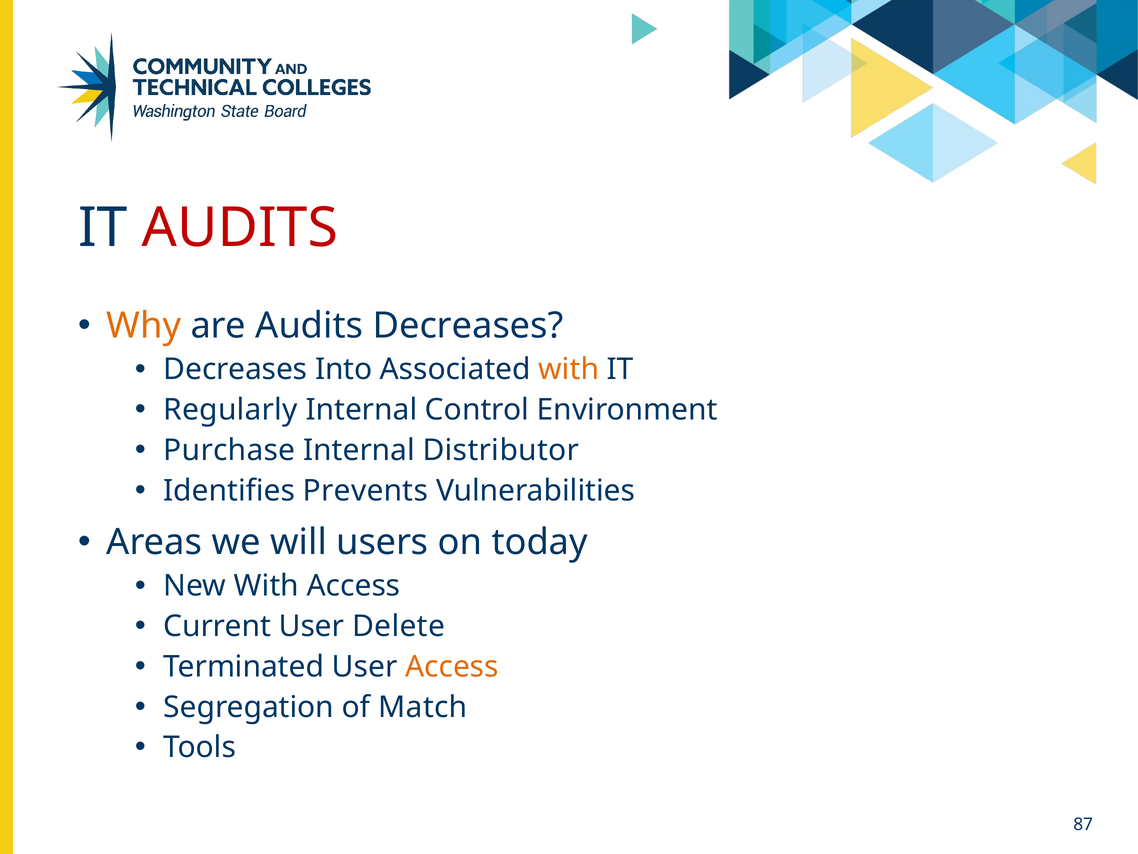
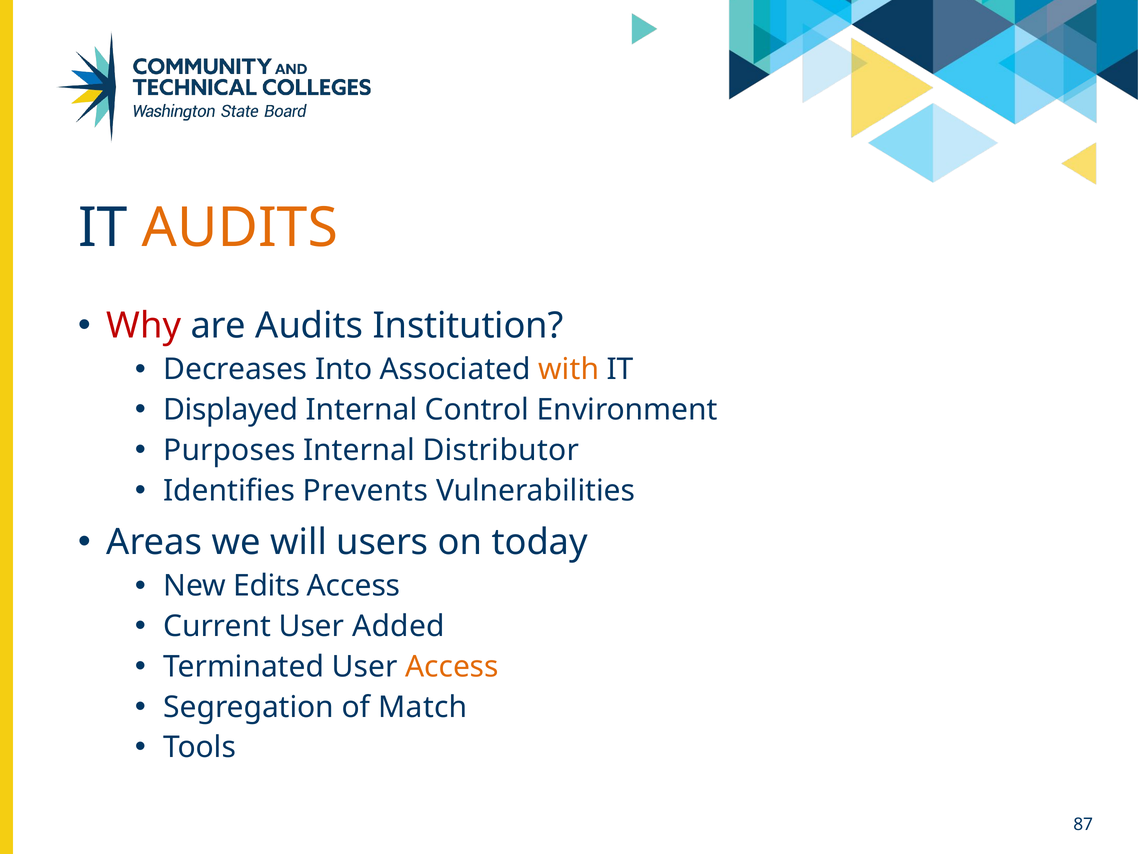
AUDITS at (240, 228) colour: red -> orange
Why colour: orange -> red
Audits Decreases: Decreases -> Institution
Regularly: Regularly -> Displayed
Purchase: Purchase -> Purposes
New With: With -> Edits
Delete: Delete -> Added
